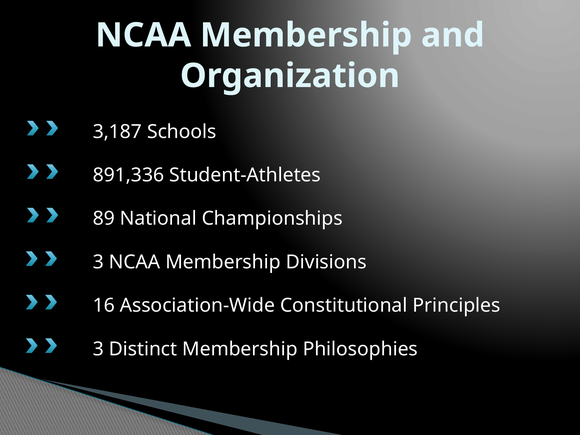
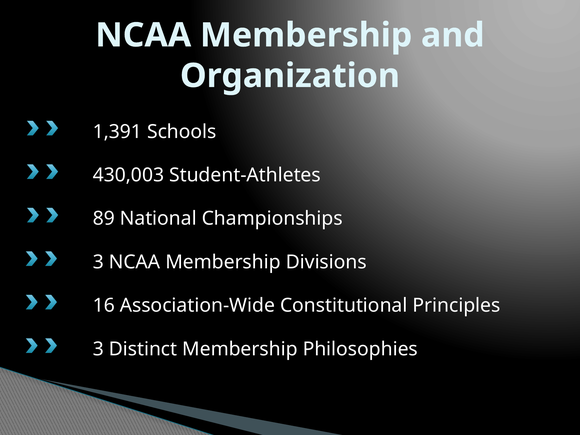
3,187: 3,187 -> 1,391
891,336: 891,336 -> 430,003
